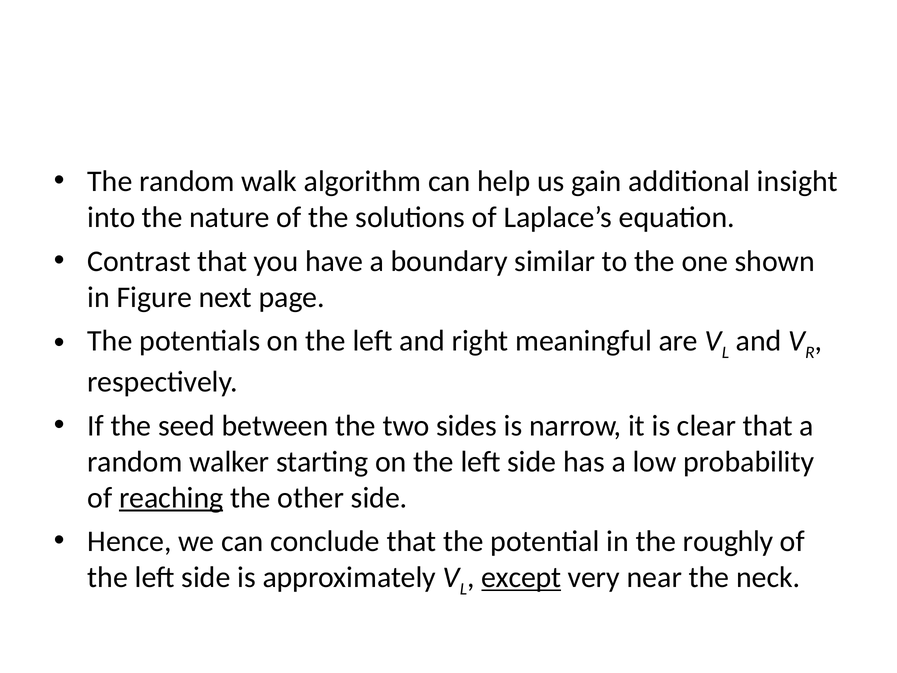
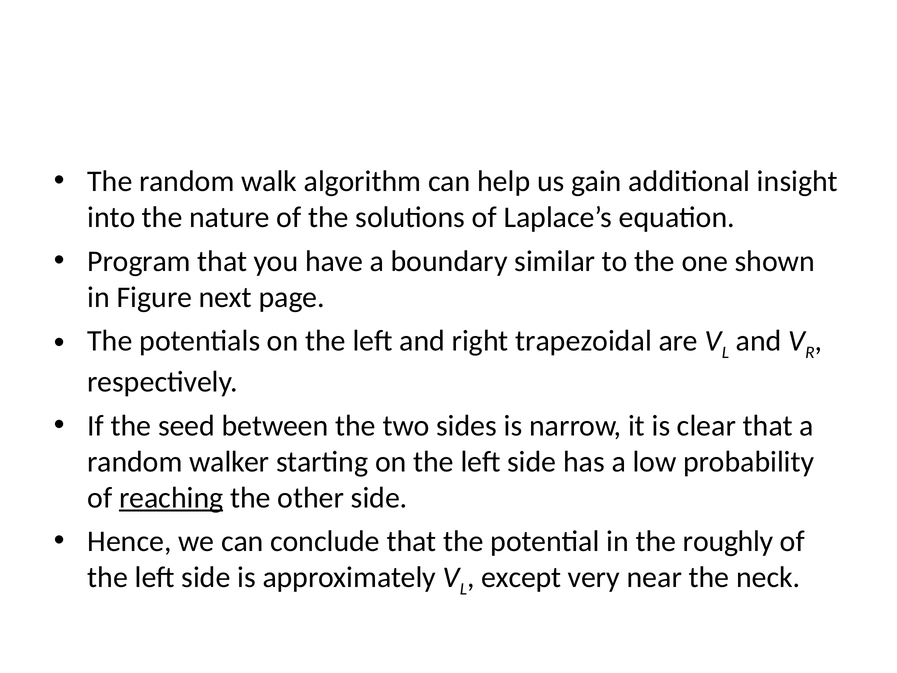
Contrast: Contrast -> Program
meaningful: meaningful -> trapezoidal
except underline: present -> none
